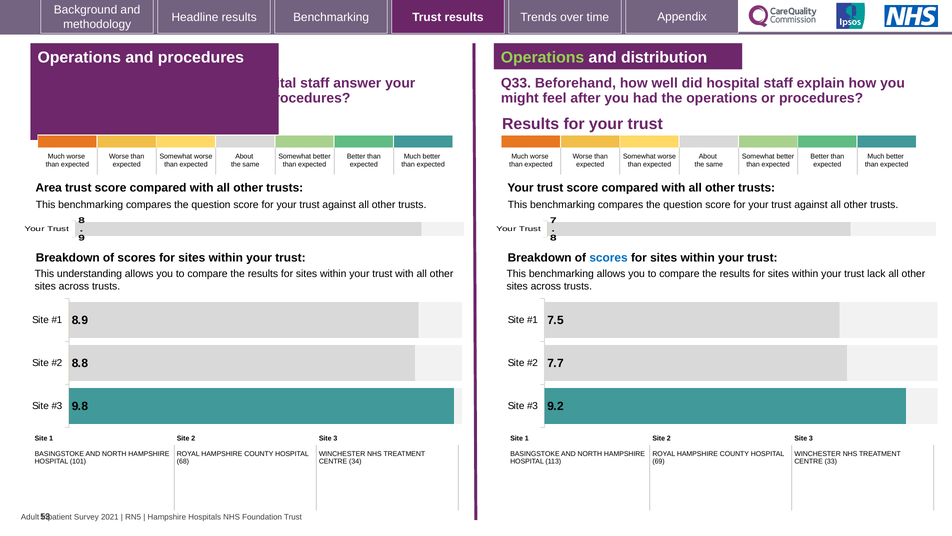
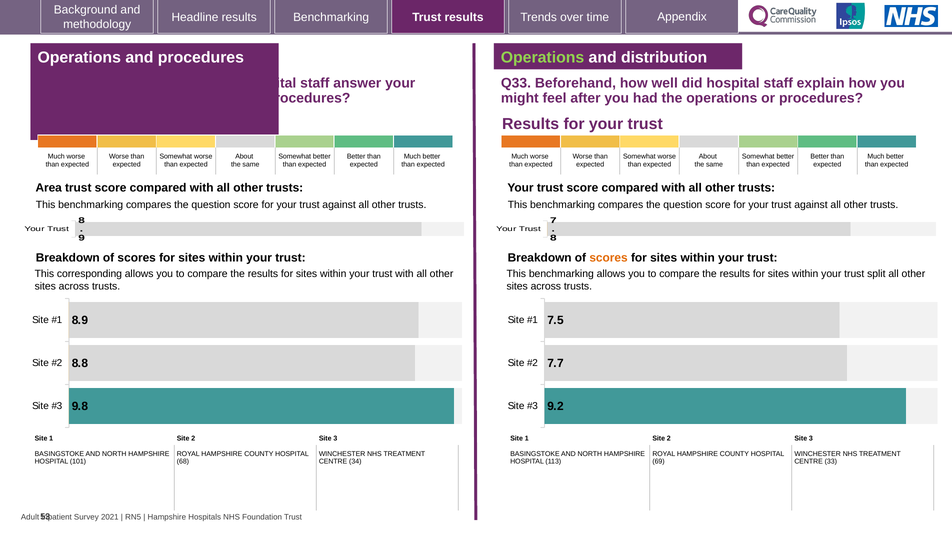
scores at (609, 258) colour: blue -> orange
understanding: understanding -> corresponding
lack: lack -> split
